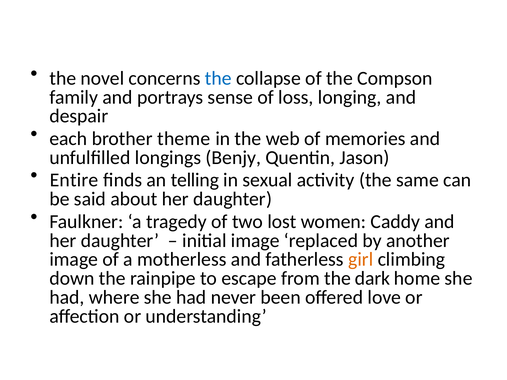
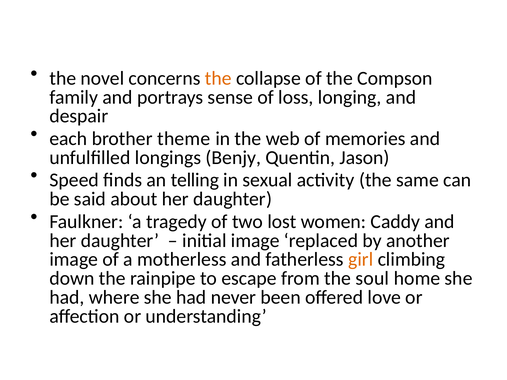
the at (218, 78) colour: blue -> orange
Entire: Entire -> Speed
dark: dark -> soul
